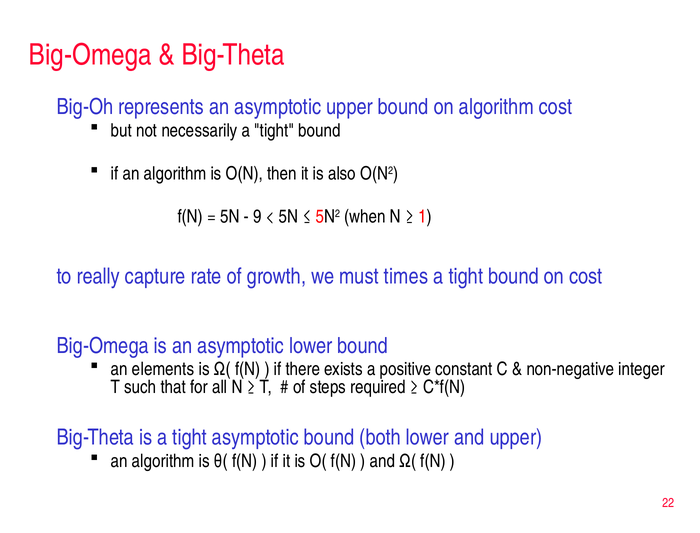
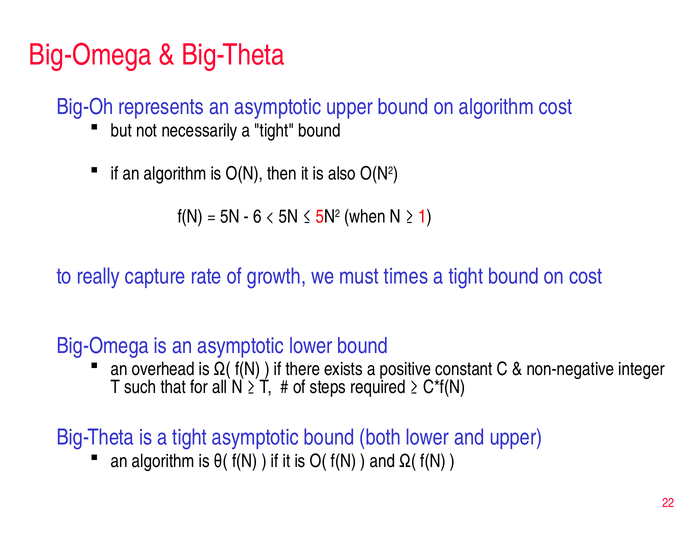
9: 9 -> 6
elements: elements -> overhead
